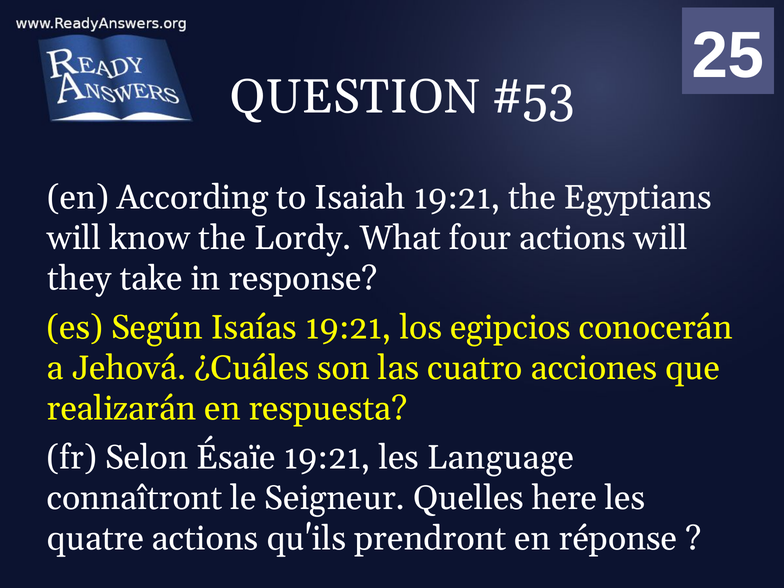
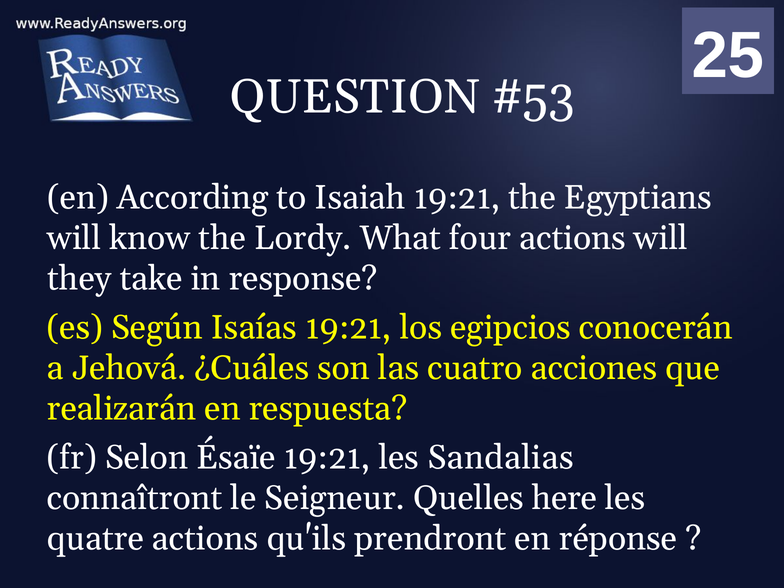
Language: Language -> Sandalias
